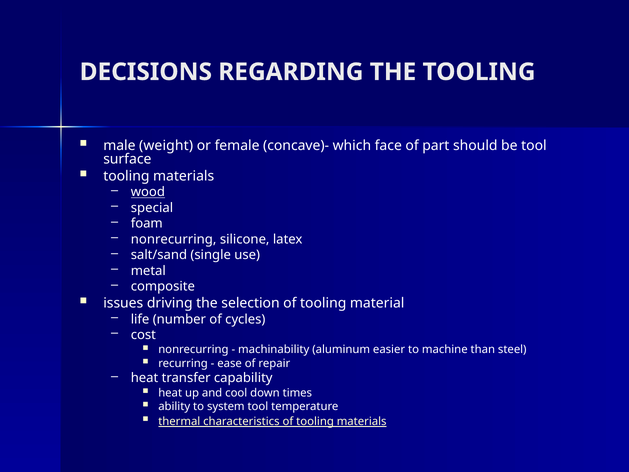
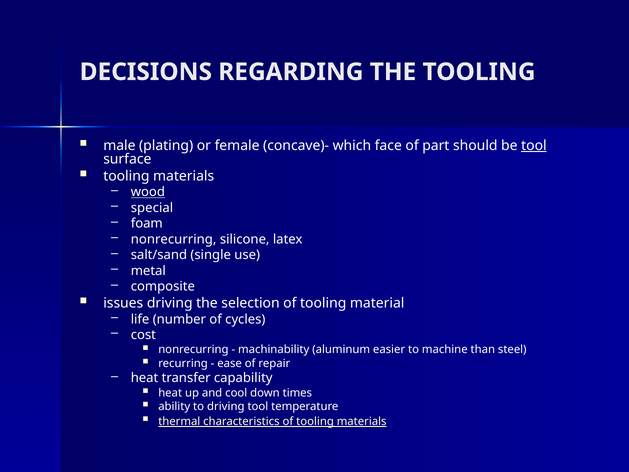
weight: weight -> plating
tool at (534, 146) underline: none -> present
to system: system -> driving
